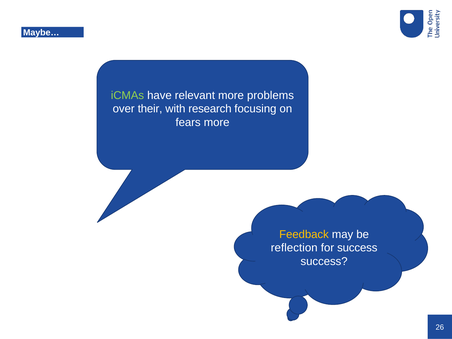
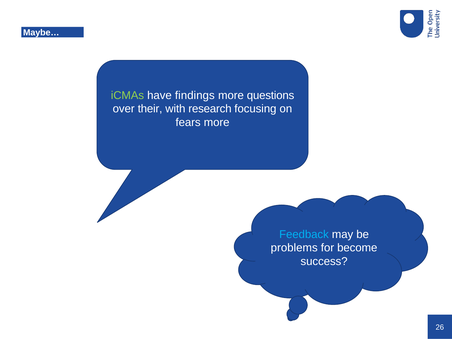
relevant: relevant -> findings
problems: problems -> questions
Feedback colour: yellow -> light blue
reflection: reflection -> problems
for success: success -> become
